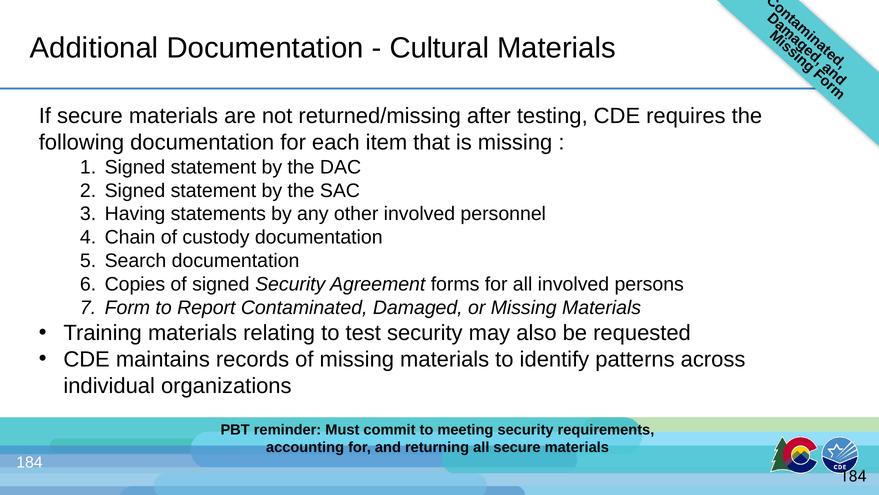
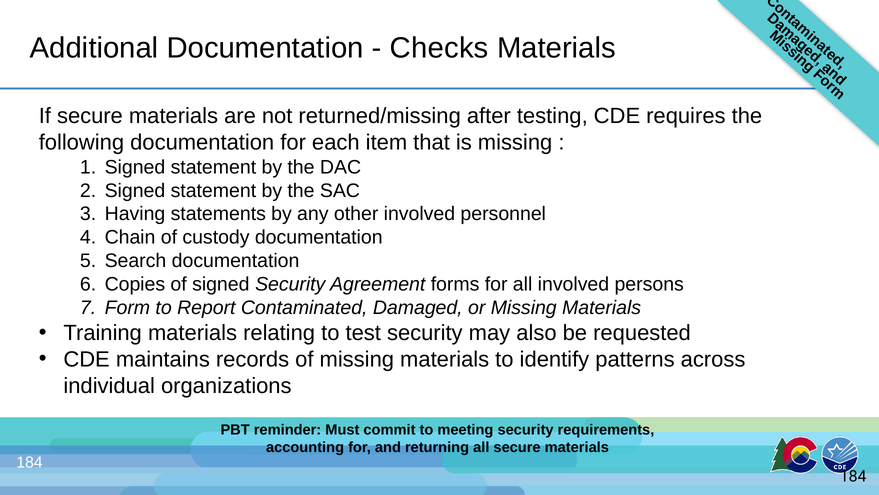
Cultural: Cultural -> Checks
